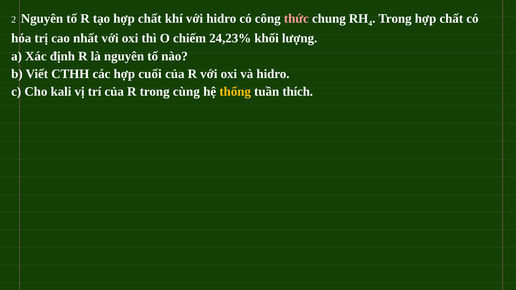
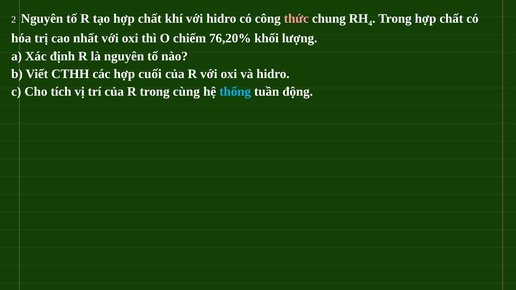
24,23%: 24,23% -> 76,20%
kali: kali -> tích
thống colour: yellow -> light blue
thích: thích -> động
